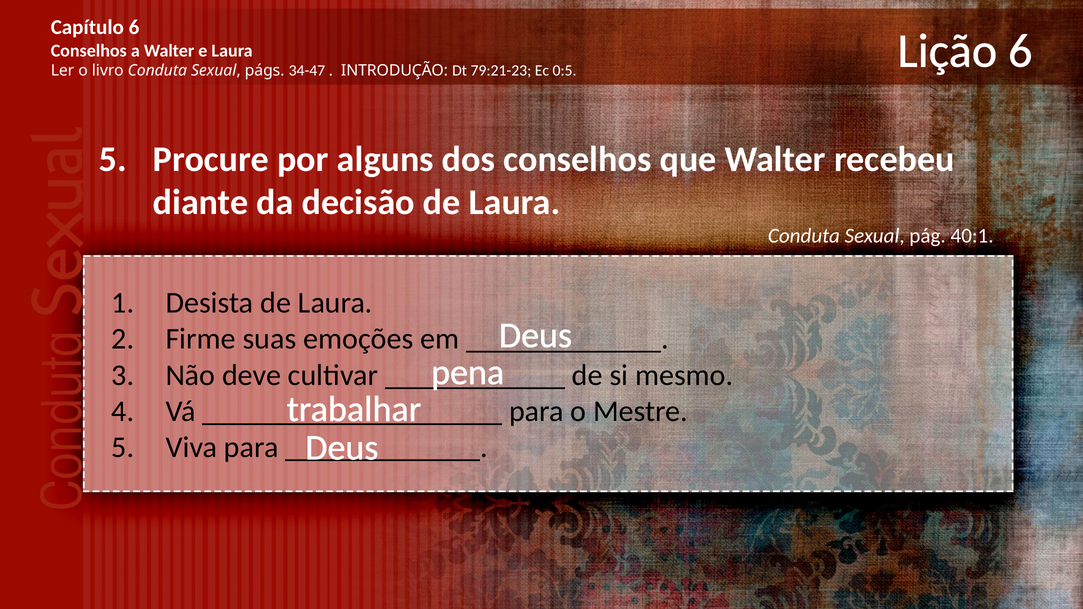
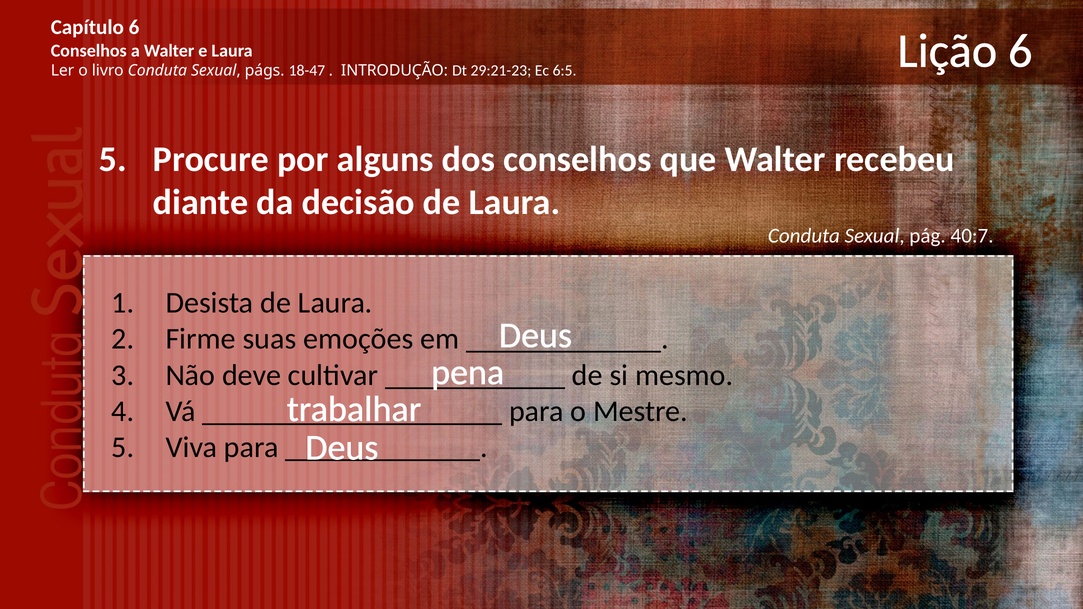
34-47: 34-47 -> 18-47
79:21-23: 79:21-23 -> 29:21-23
0:5: 0:5 -> 6:5
40:1: 40:1 -> 40:7
